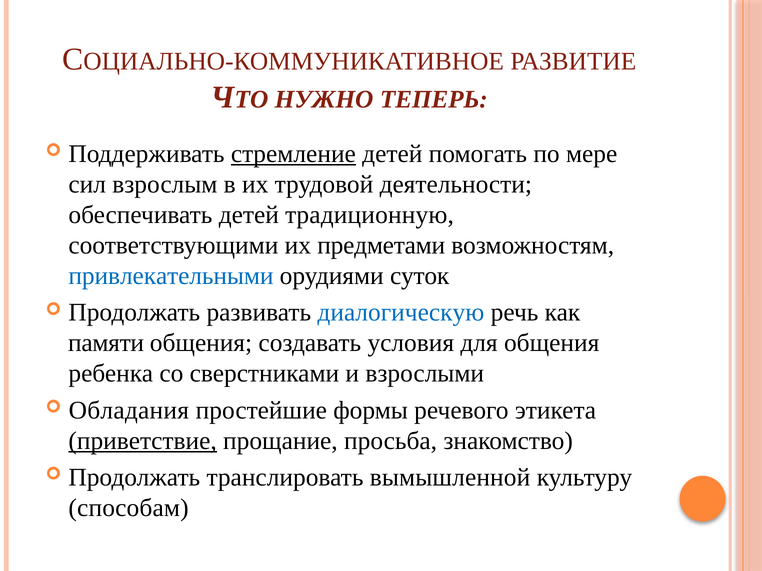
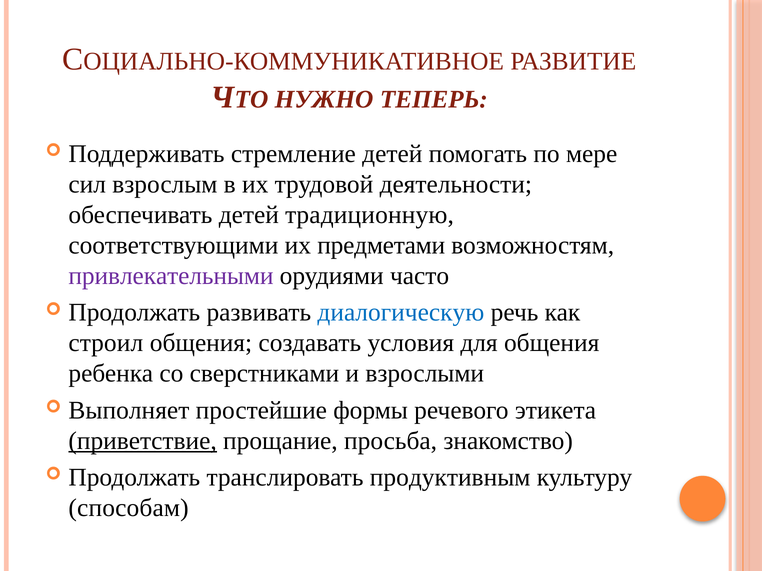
стремление underline: present -> none
привлекательными colour: blue -> purple
суток: суток -> часто
памяти: памяти -> строил
Обладания: Обладания -> Выполняет
вымышленной: вымышленной -> продуктивным
